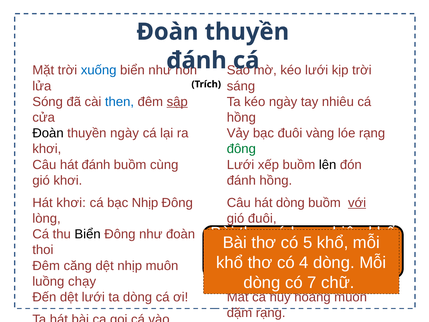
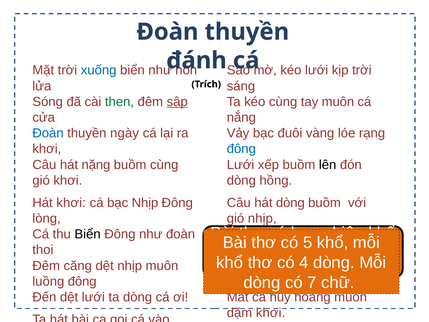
kéo ngày: ngày -> cùng
tay nhiêu: nhiêu -> muôn
then colour: blue -> green
hồng at (241, 117): hồng -> nắng
Đoàn at (48, 133) colour: black -> blue
đông at (241, 149) colour: green -> blue
hát đánh: đánh -> nặng
đánh at (241, 180): đánh -> dòng
với underline: present -> none
gió đuôi: đuôi -> nhịp
luồng chạy: chạy -> đông
dặm rạng: rạng -> khơi
